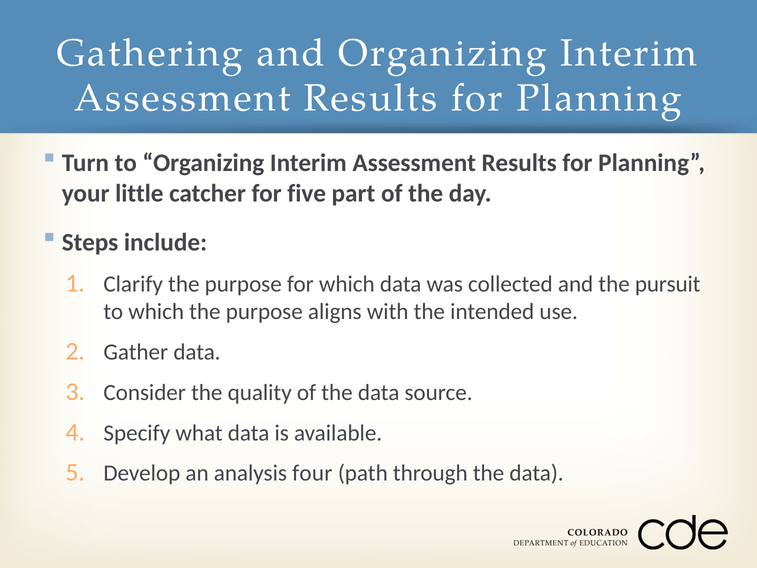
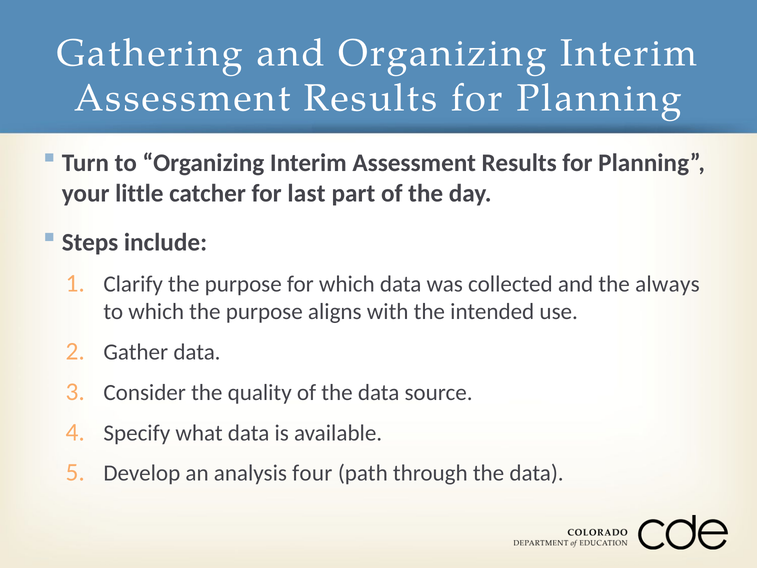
five: five -> last
pursuit: pursuit -> always
